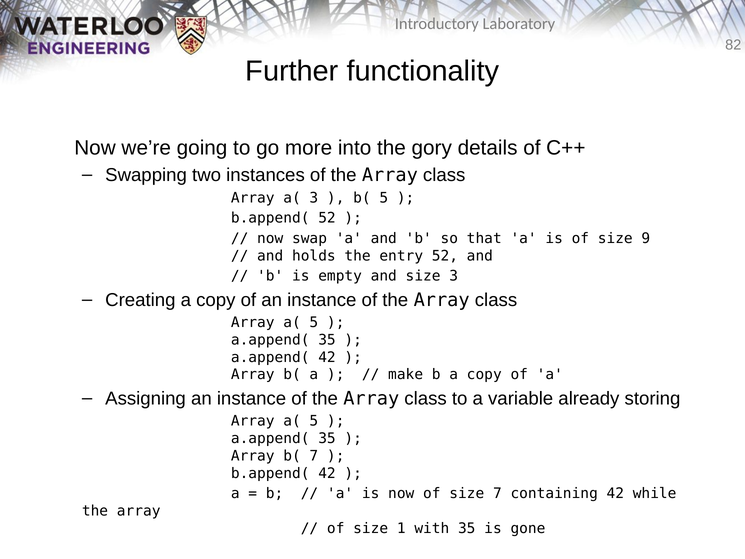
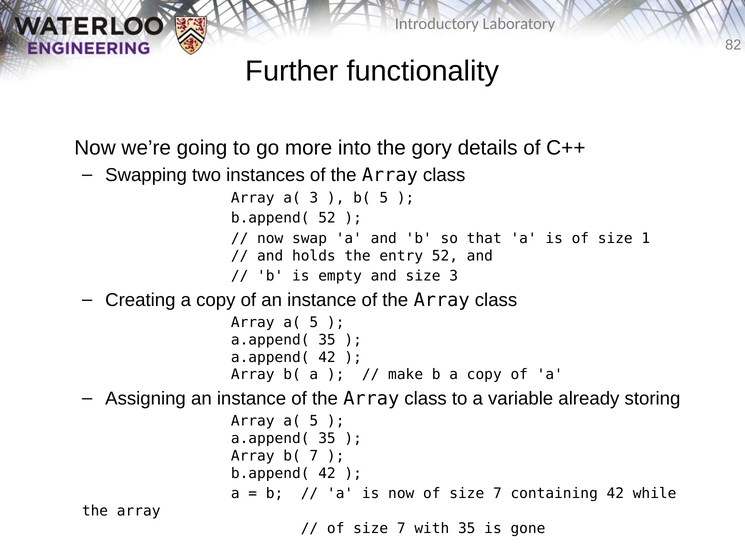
9: 9 -> 1
1 at (401, 528): 1 -> 7
